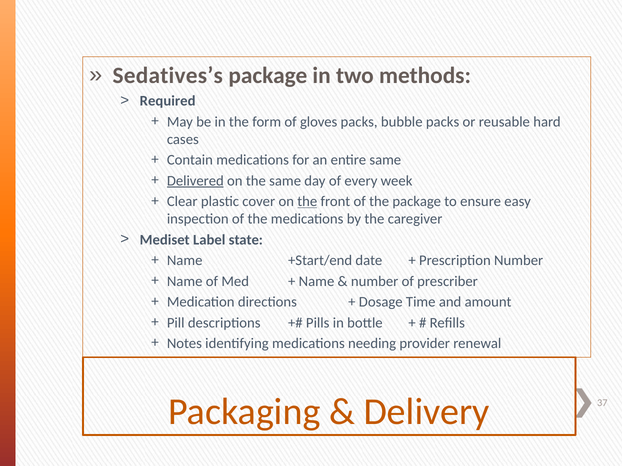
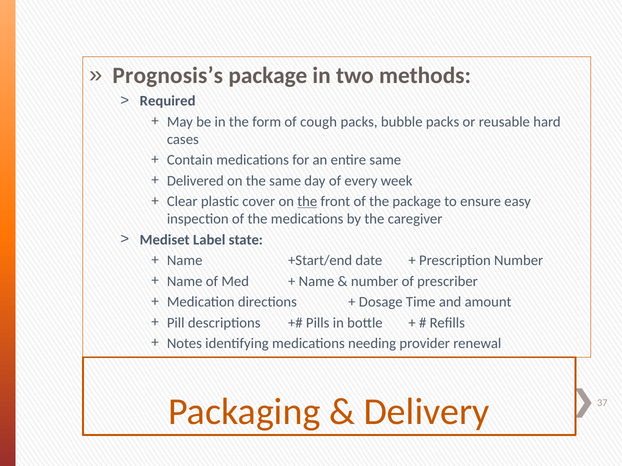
Sedatives’s: Sedatives’s -> Prognosis’s
gloves: gloves -> cough
Delivered underline: present -> none
